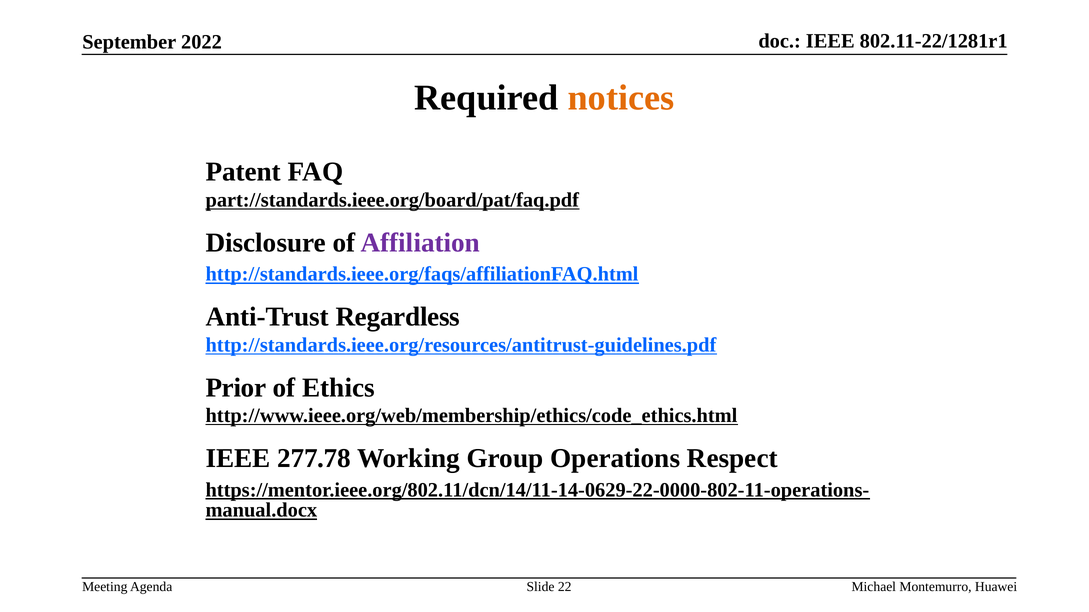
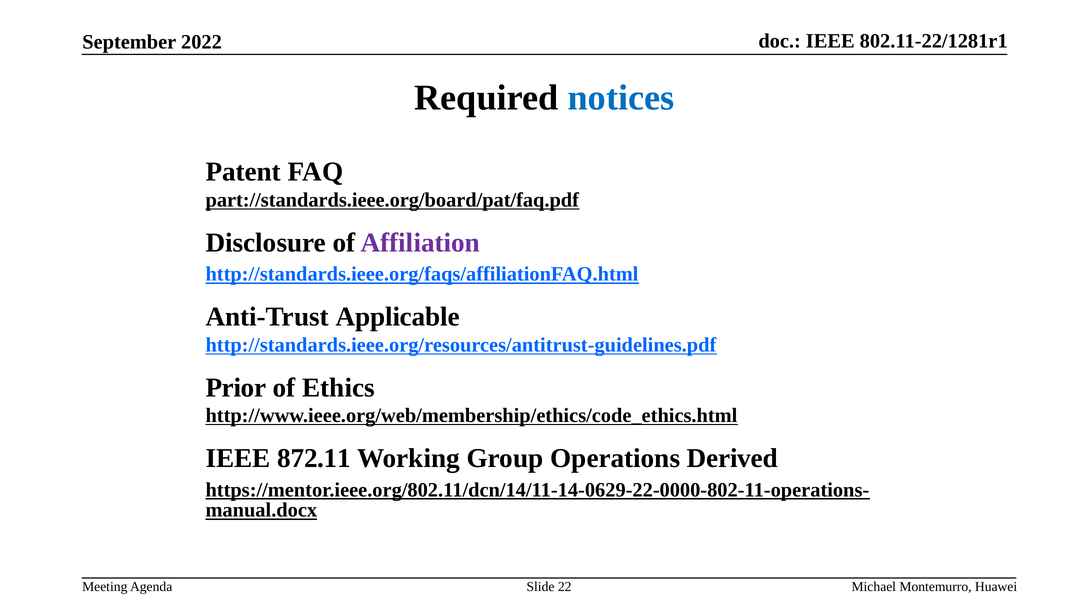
notices colour: orange -> blue
Regardless: Regardless -> Applicable
277.78: 277.78 -> 872.11
Respect: Respect -> Derived
